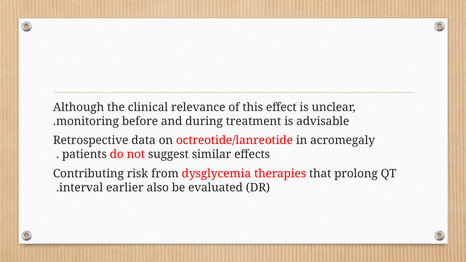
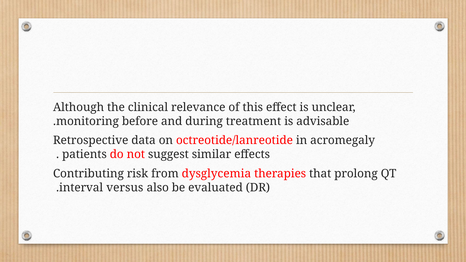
earlier: earlier -> versus
